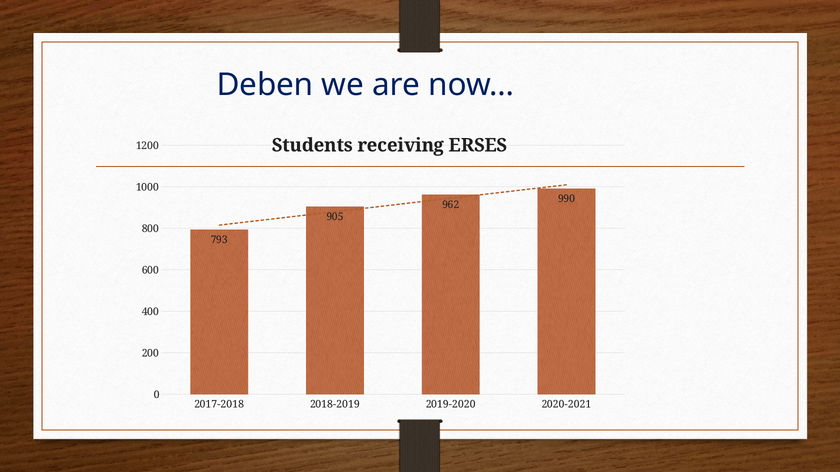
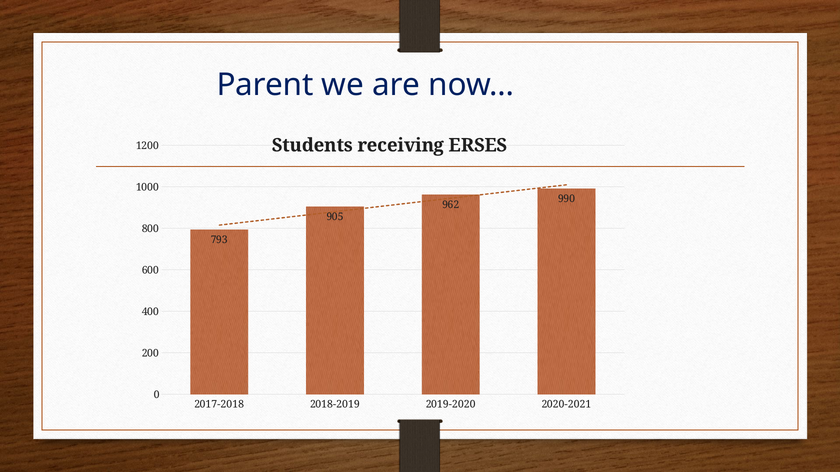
Deben: Deben -> Parent
